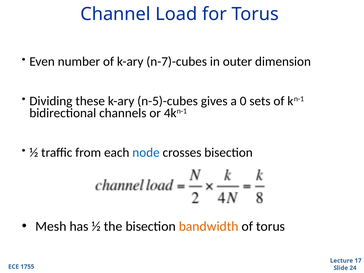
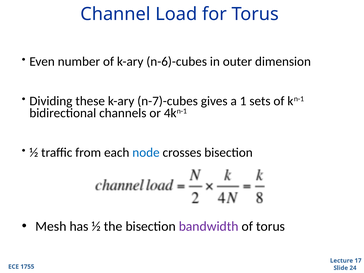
n-7)-cubes: n-7)-cubes -> n-6)-cubes
n-5)-cubes: n-5)-cubes -> n-7)-cubes
0: 0 -> 1
bandwidth colour: orange -> purple
